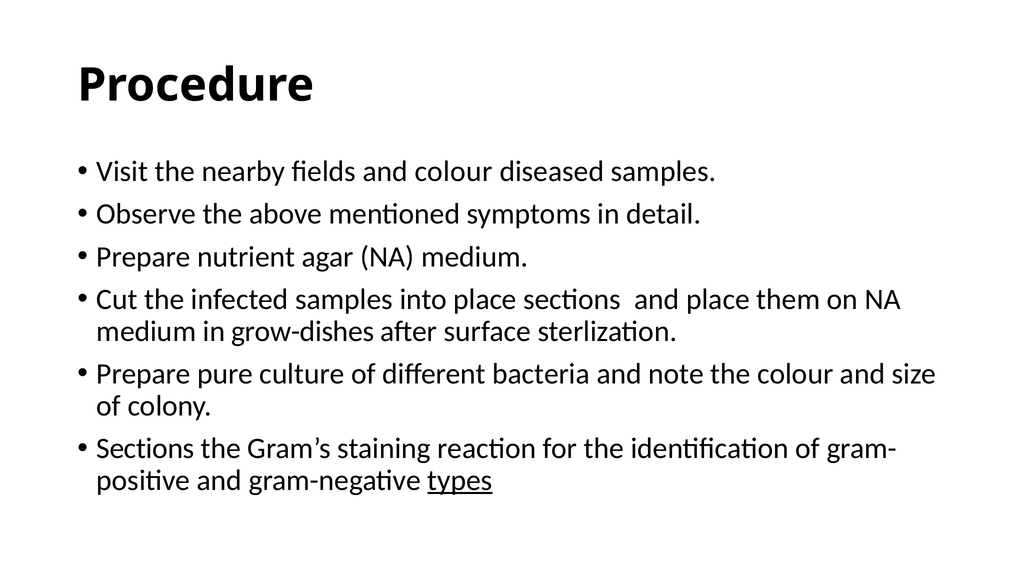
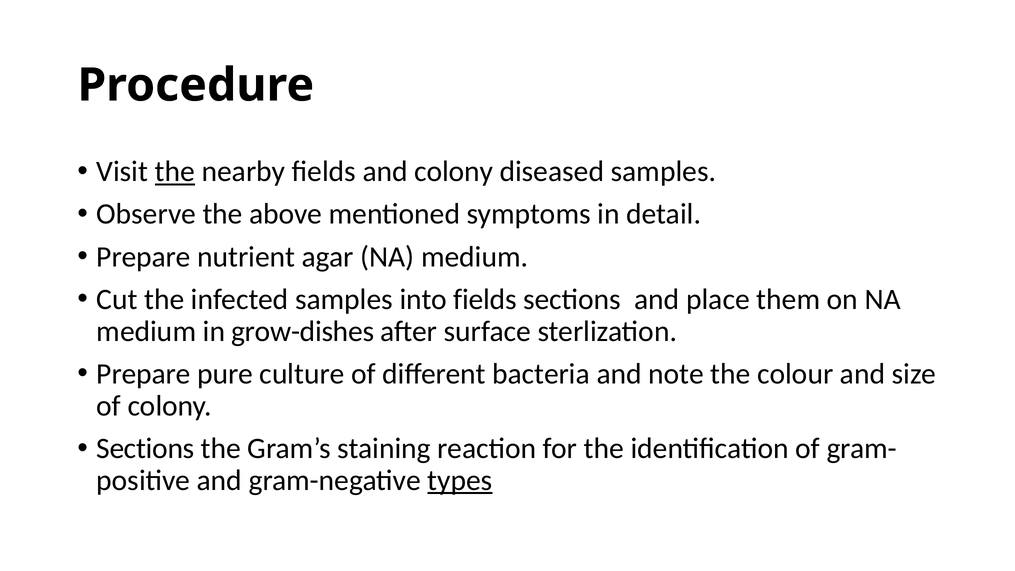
the at (175, 172) underline: none -> present
and colour: colour -> colony
into place: place -> fields
